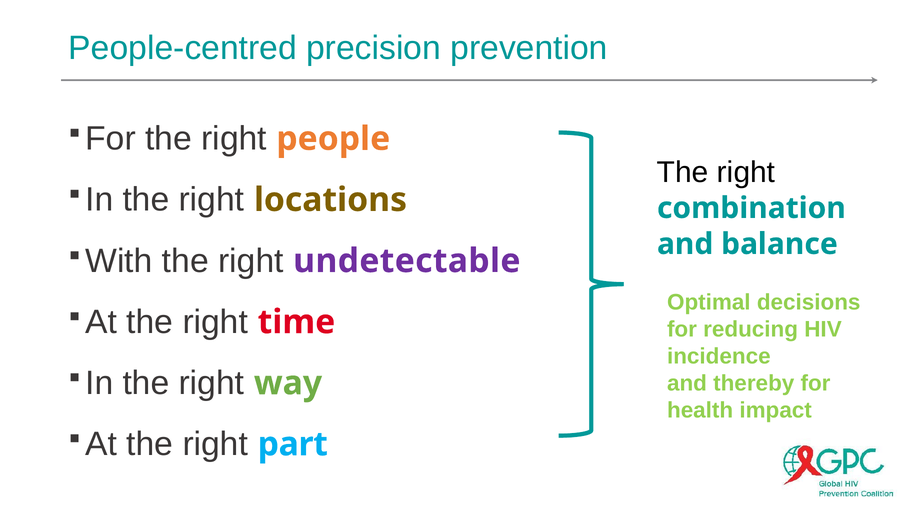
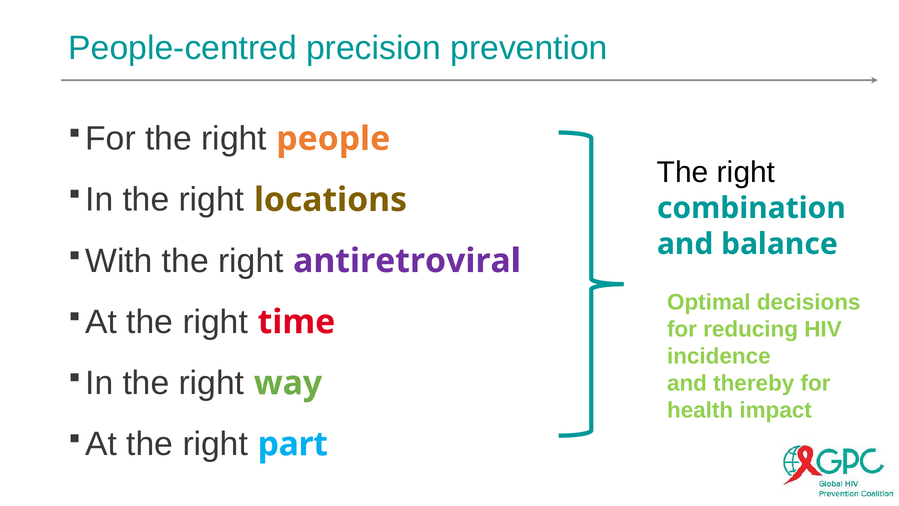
undetectable: undetectable -> antiretroviral
